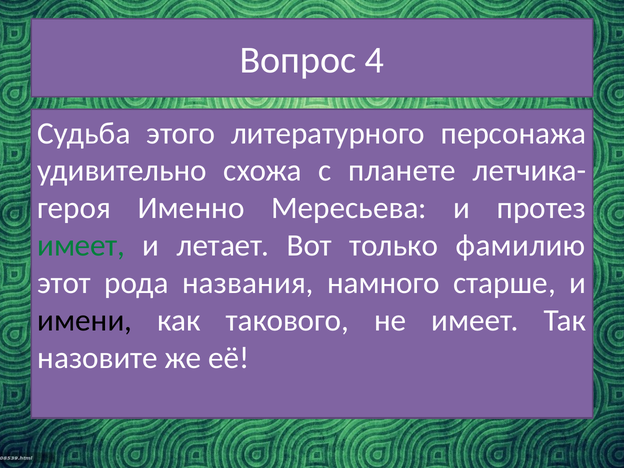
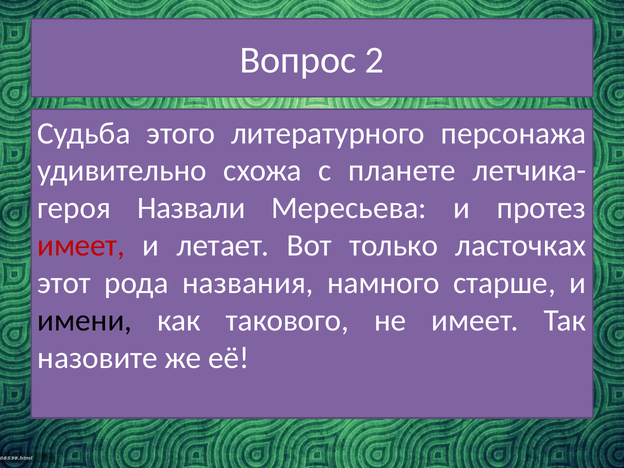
4: 4 -> 2
Именно: Именно -> Назвали
имеет at (81, 246) colour: green -> red
фамилию: фамилию -> ласточках
